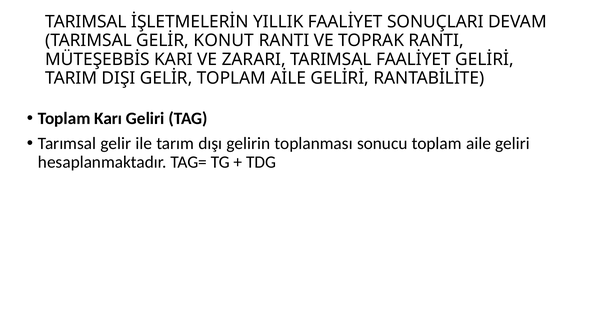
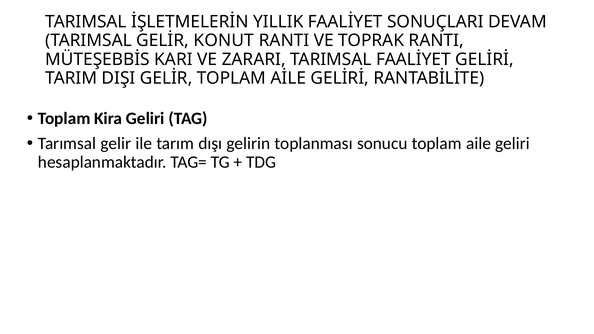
Karı: Karı -> Kira
